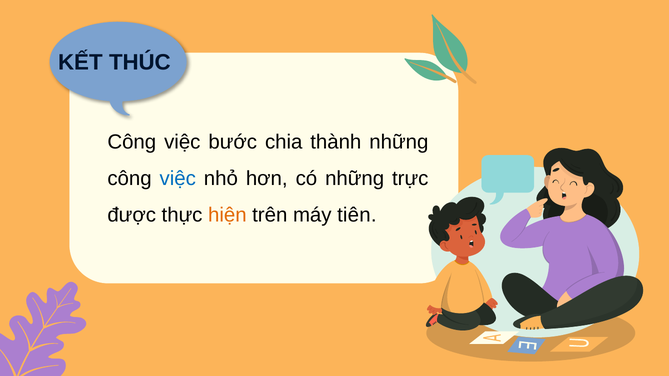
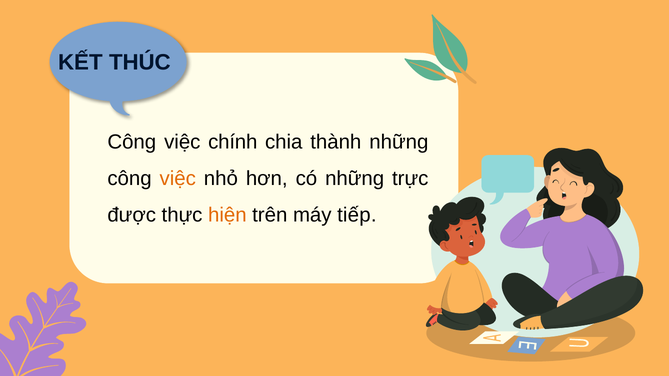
bước: bước -> chính
việc at (178, 179) colour: blue -> orange
tiên: tiên -> tiếp
